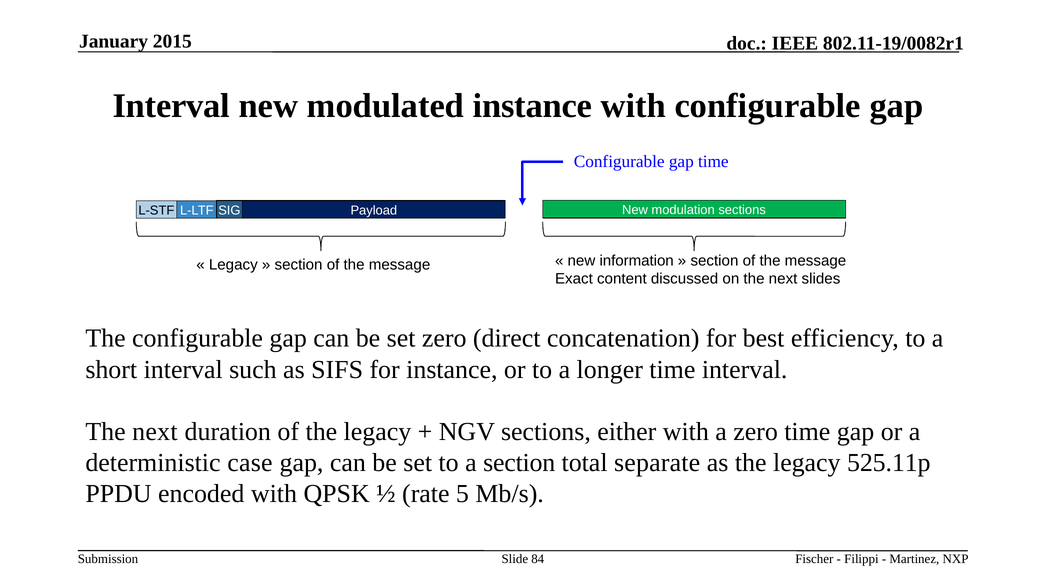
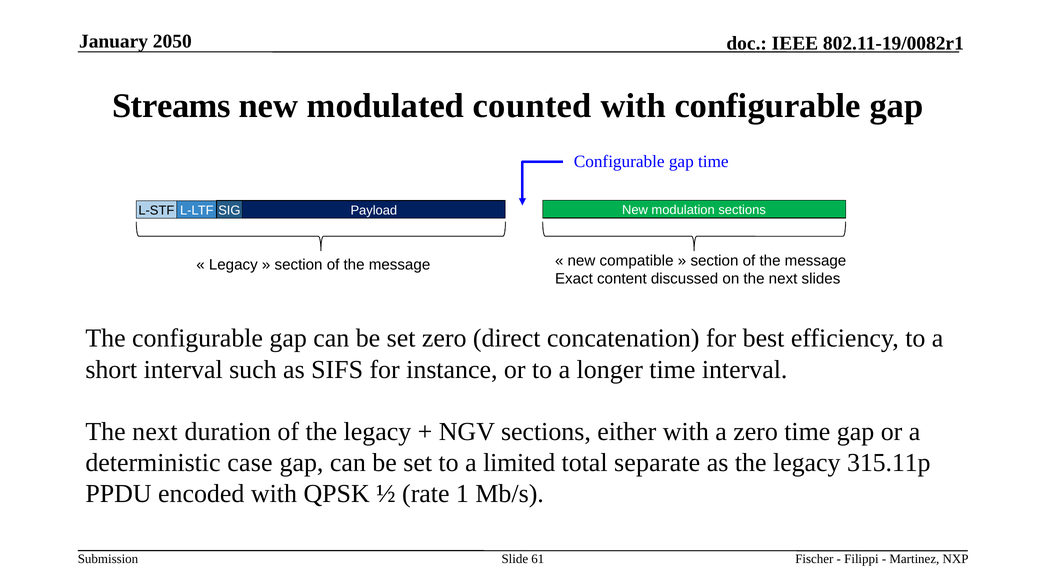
2015: 2015 -> 2050
Interval at (171, 106): Interval -> Streams
modulated instance: instance -> counted
information: information -> compatible
a section: section -> limited
525.11p: 525.11p -> 315.11p
5: 5 -> 1
84: 84 -> 61
